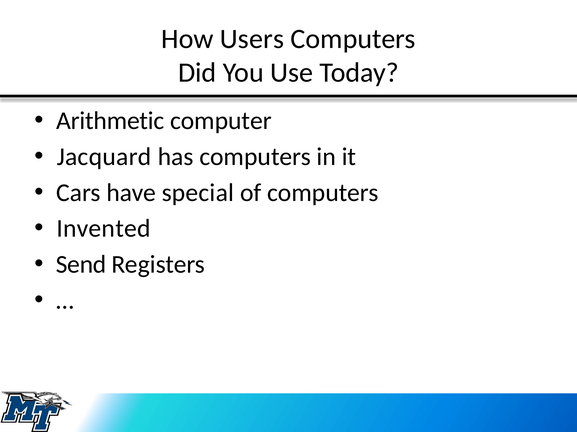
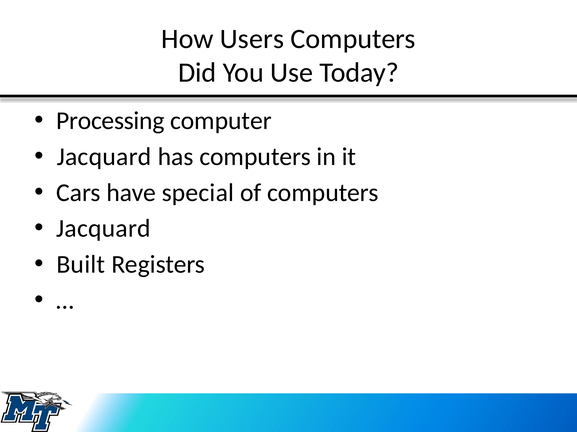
Arithmetic: Arithmetic -> Processing
Invented at (104, 229): Invented -> Jacquard
Send: Send -> Built
